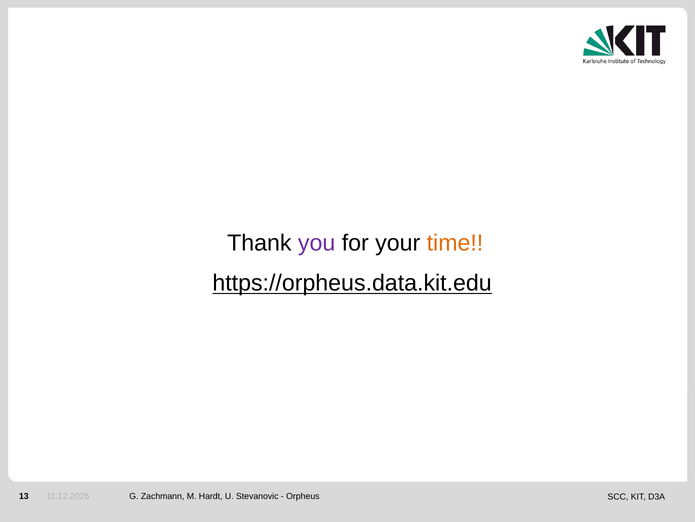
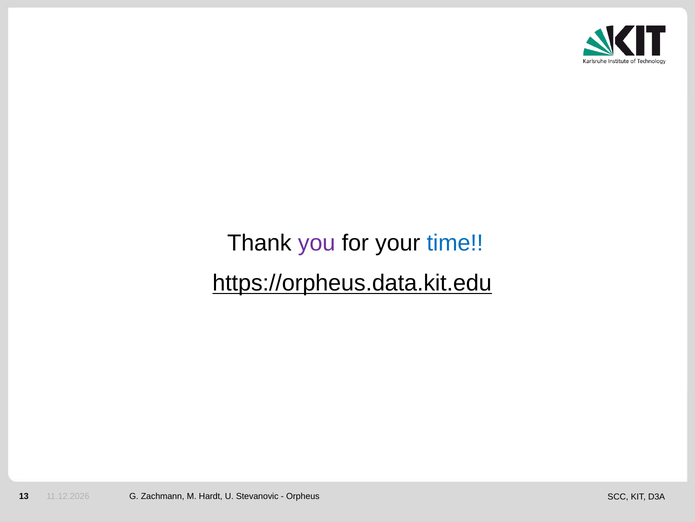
time colour: orange -> blue
